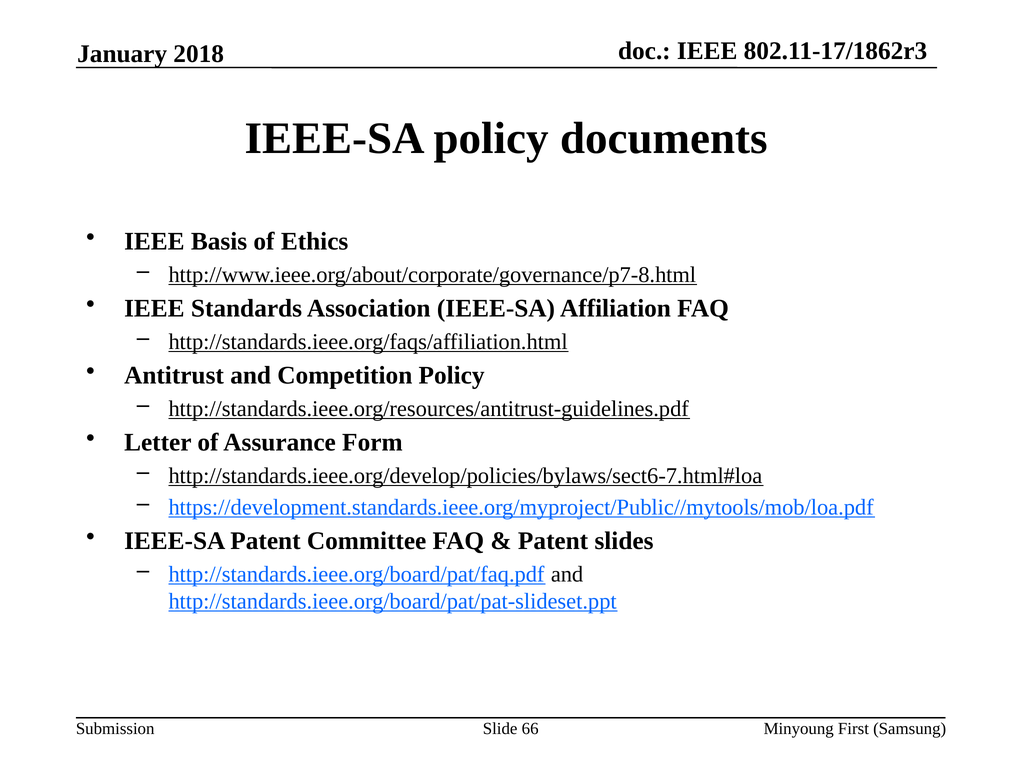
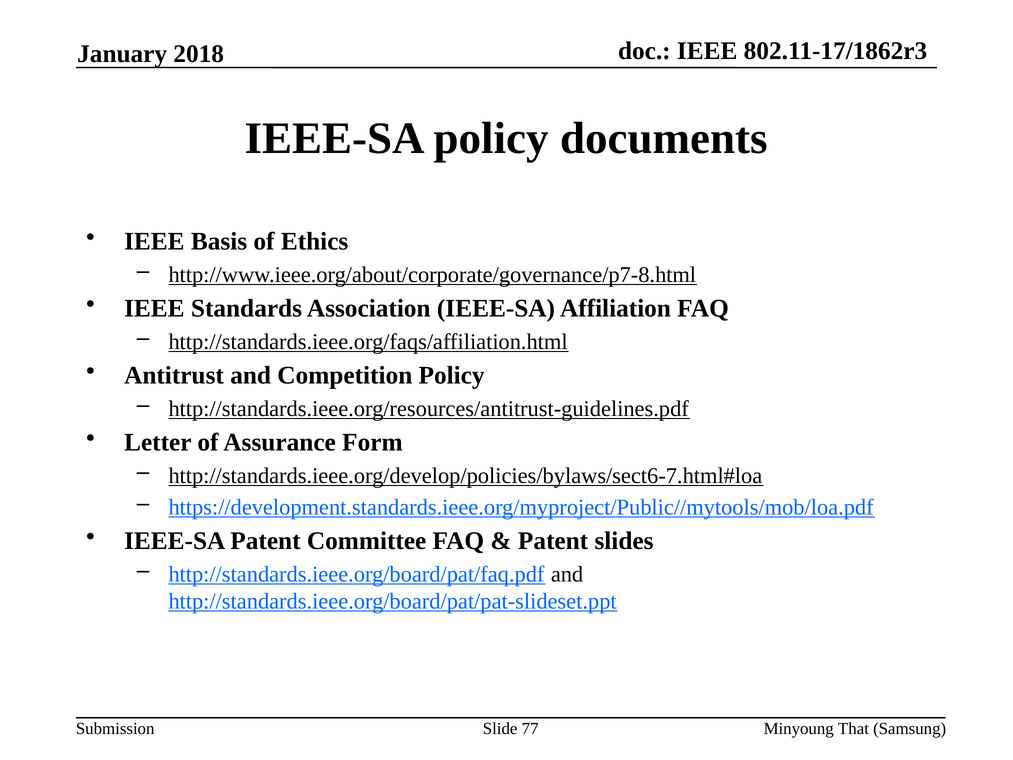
66: 66 -> 77
First: First -> That
